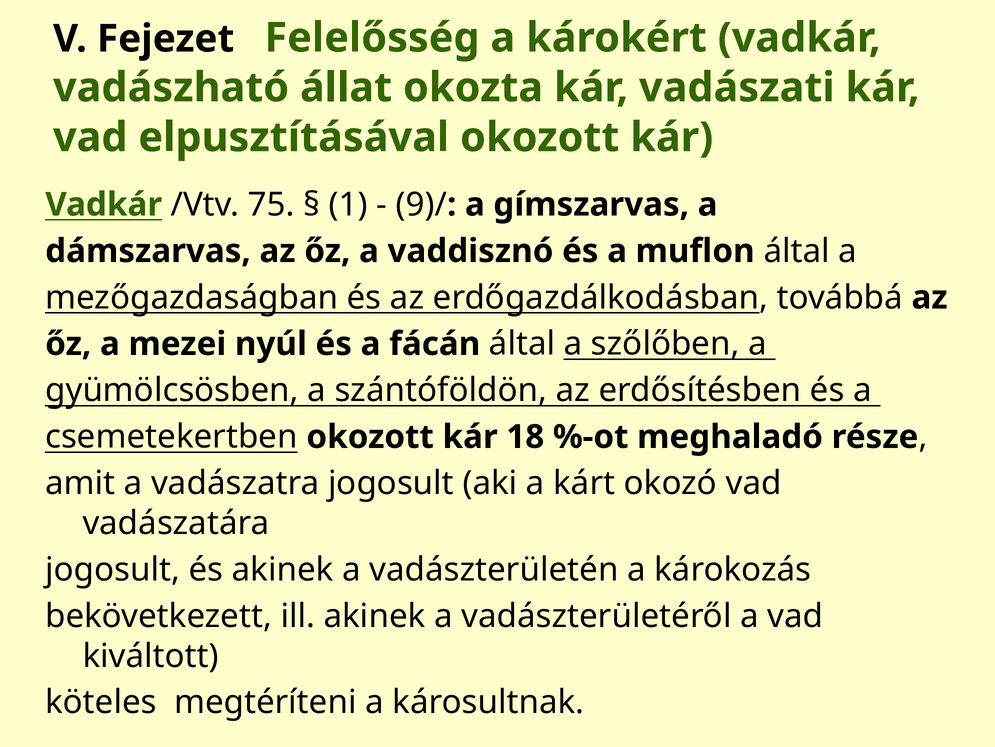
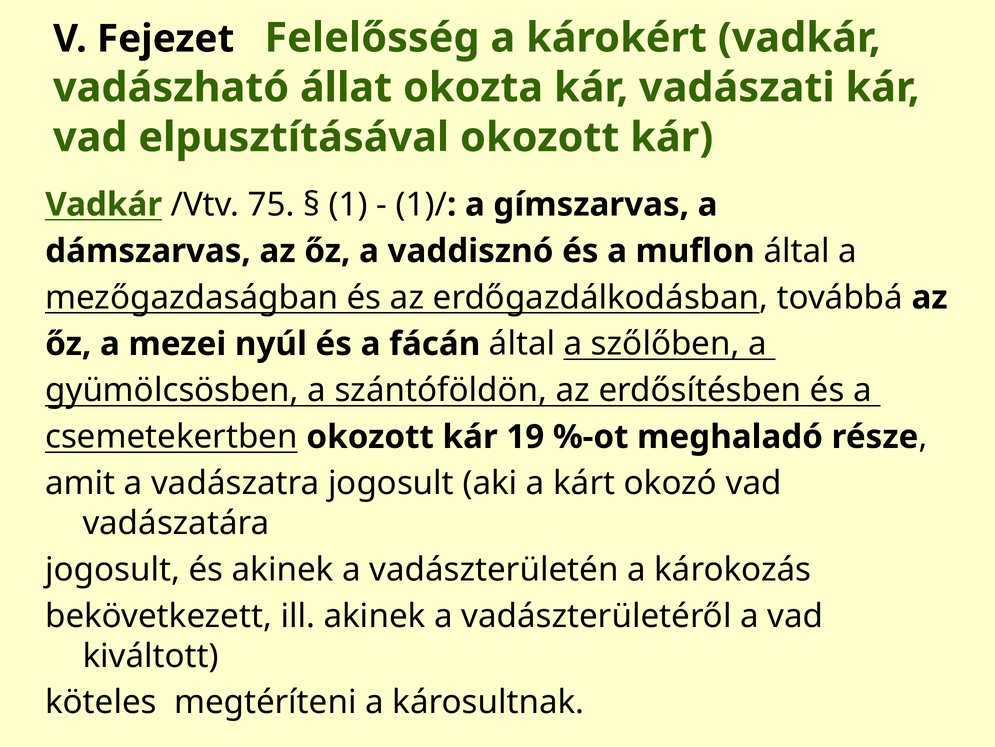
9)/: 9)/ -> 1)/
18: 18 -> 19
